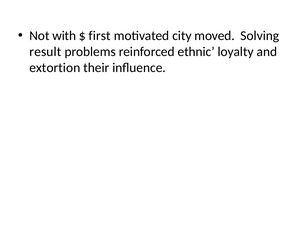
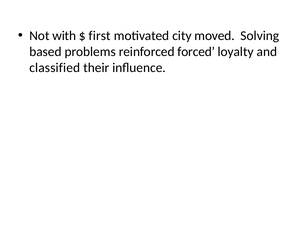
result: result -> based
ethnic: ethnic -> forced
extortion: extortion -> classified
